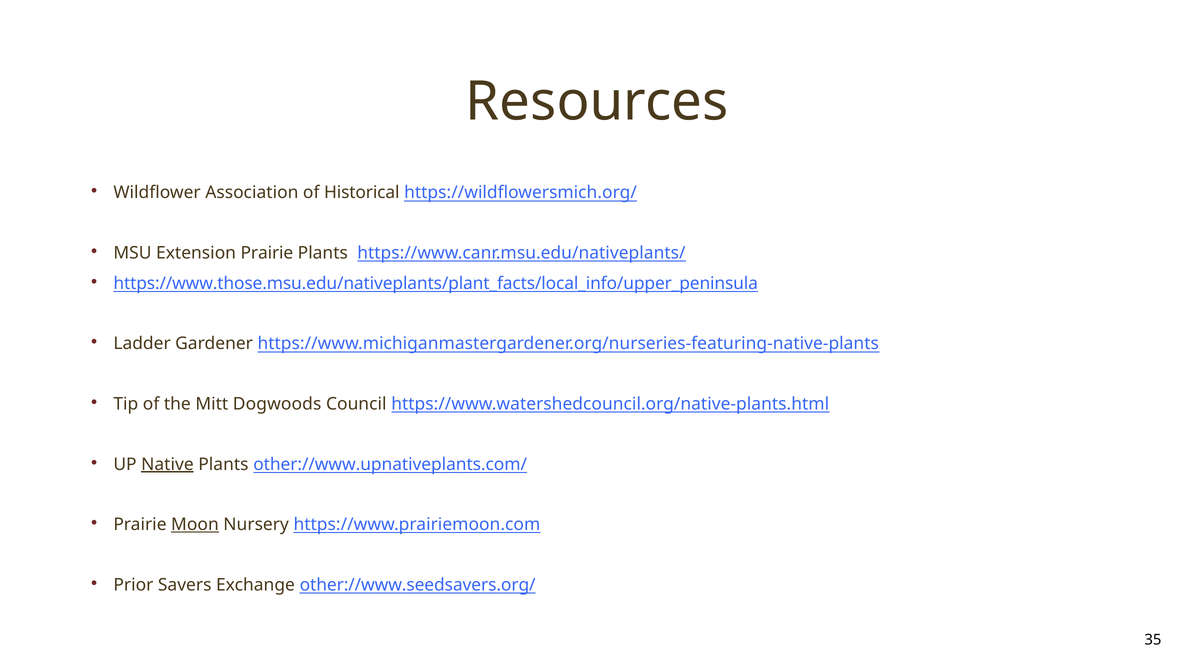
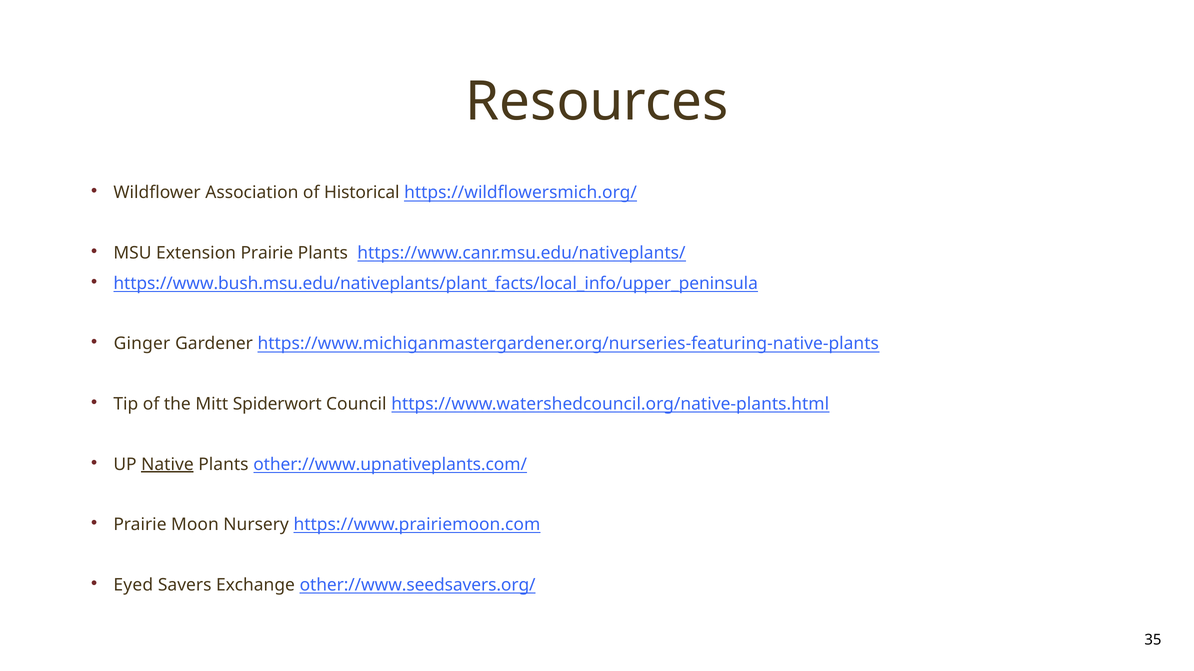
https://www.those.msu.edu/nativeplants/plant_facts/local_info/upper_peninsula: https://www.those.msu.edu/nativeplants/plant_facts/local_info/upper_peninsula -> https://www.bush.msu.edu/nativeplants/plant_facts/local_info/upper_peninsula
Ladder: Ladder -> Ginger
Dogwoods: Dogwoods -> Spiderwort
Moon underline: present -> none
Prior: Prior -> Eyed
